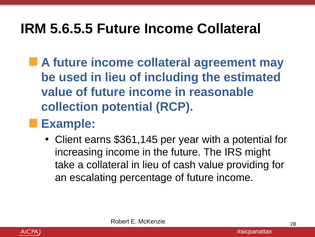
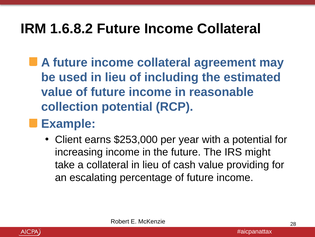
5.6.5.5: 5.6.5.5 -> 1.6.8.2
$361,145: $361,145 -> $253,000
